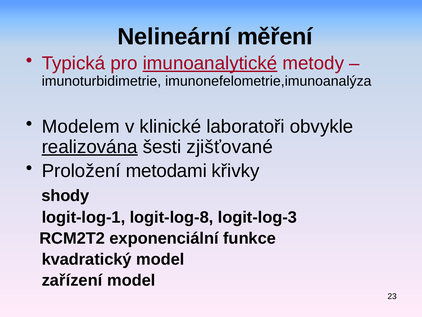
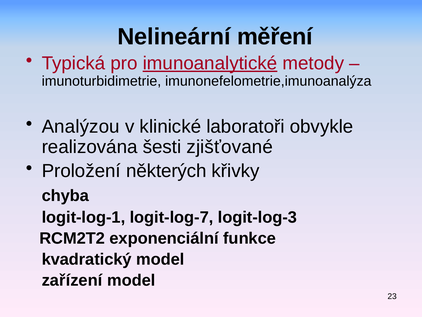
Modelem: Modelem -> Analýzou
realizována underline: present -> none
metodami: metodami -> některých
shody: shody -> chyba
logit-log-8: logit-log-8 -> logit-log-7
